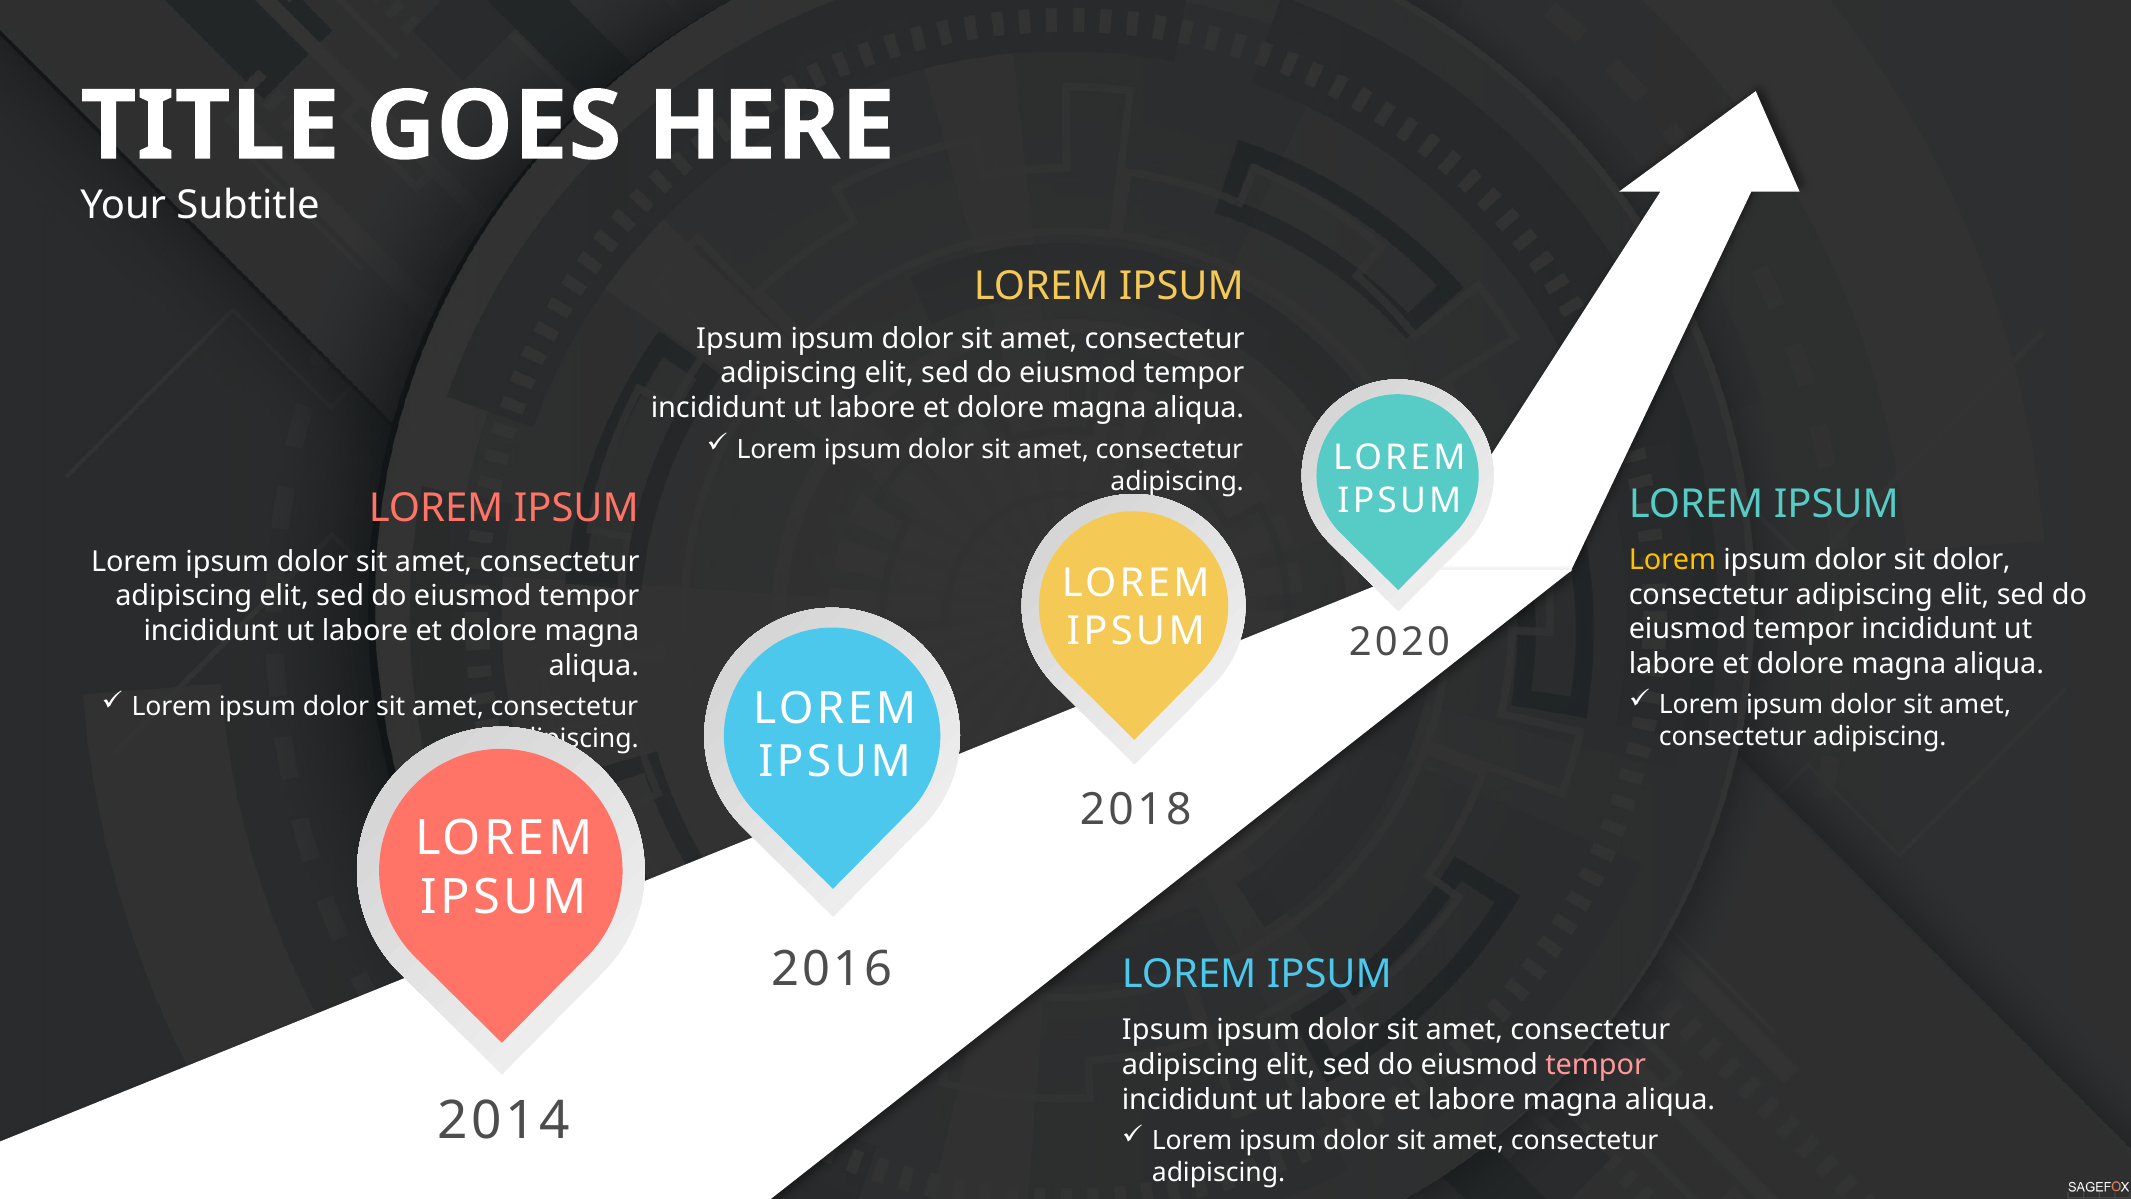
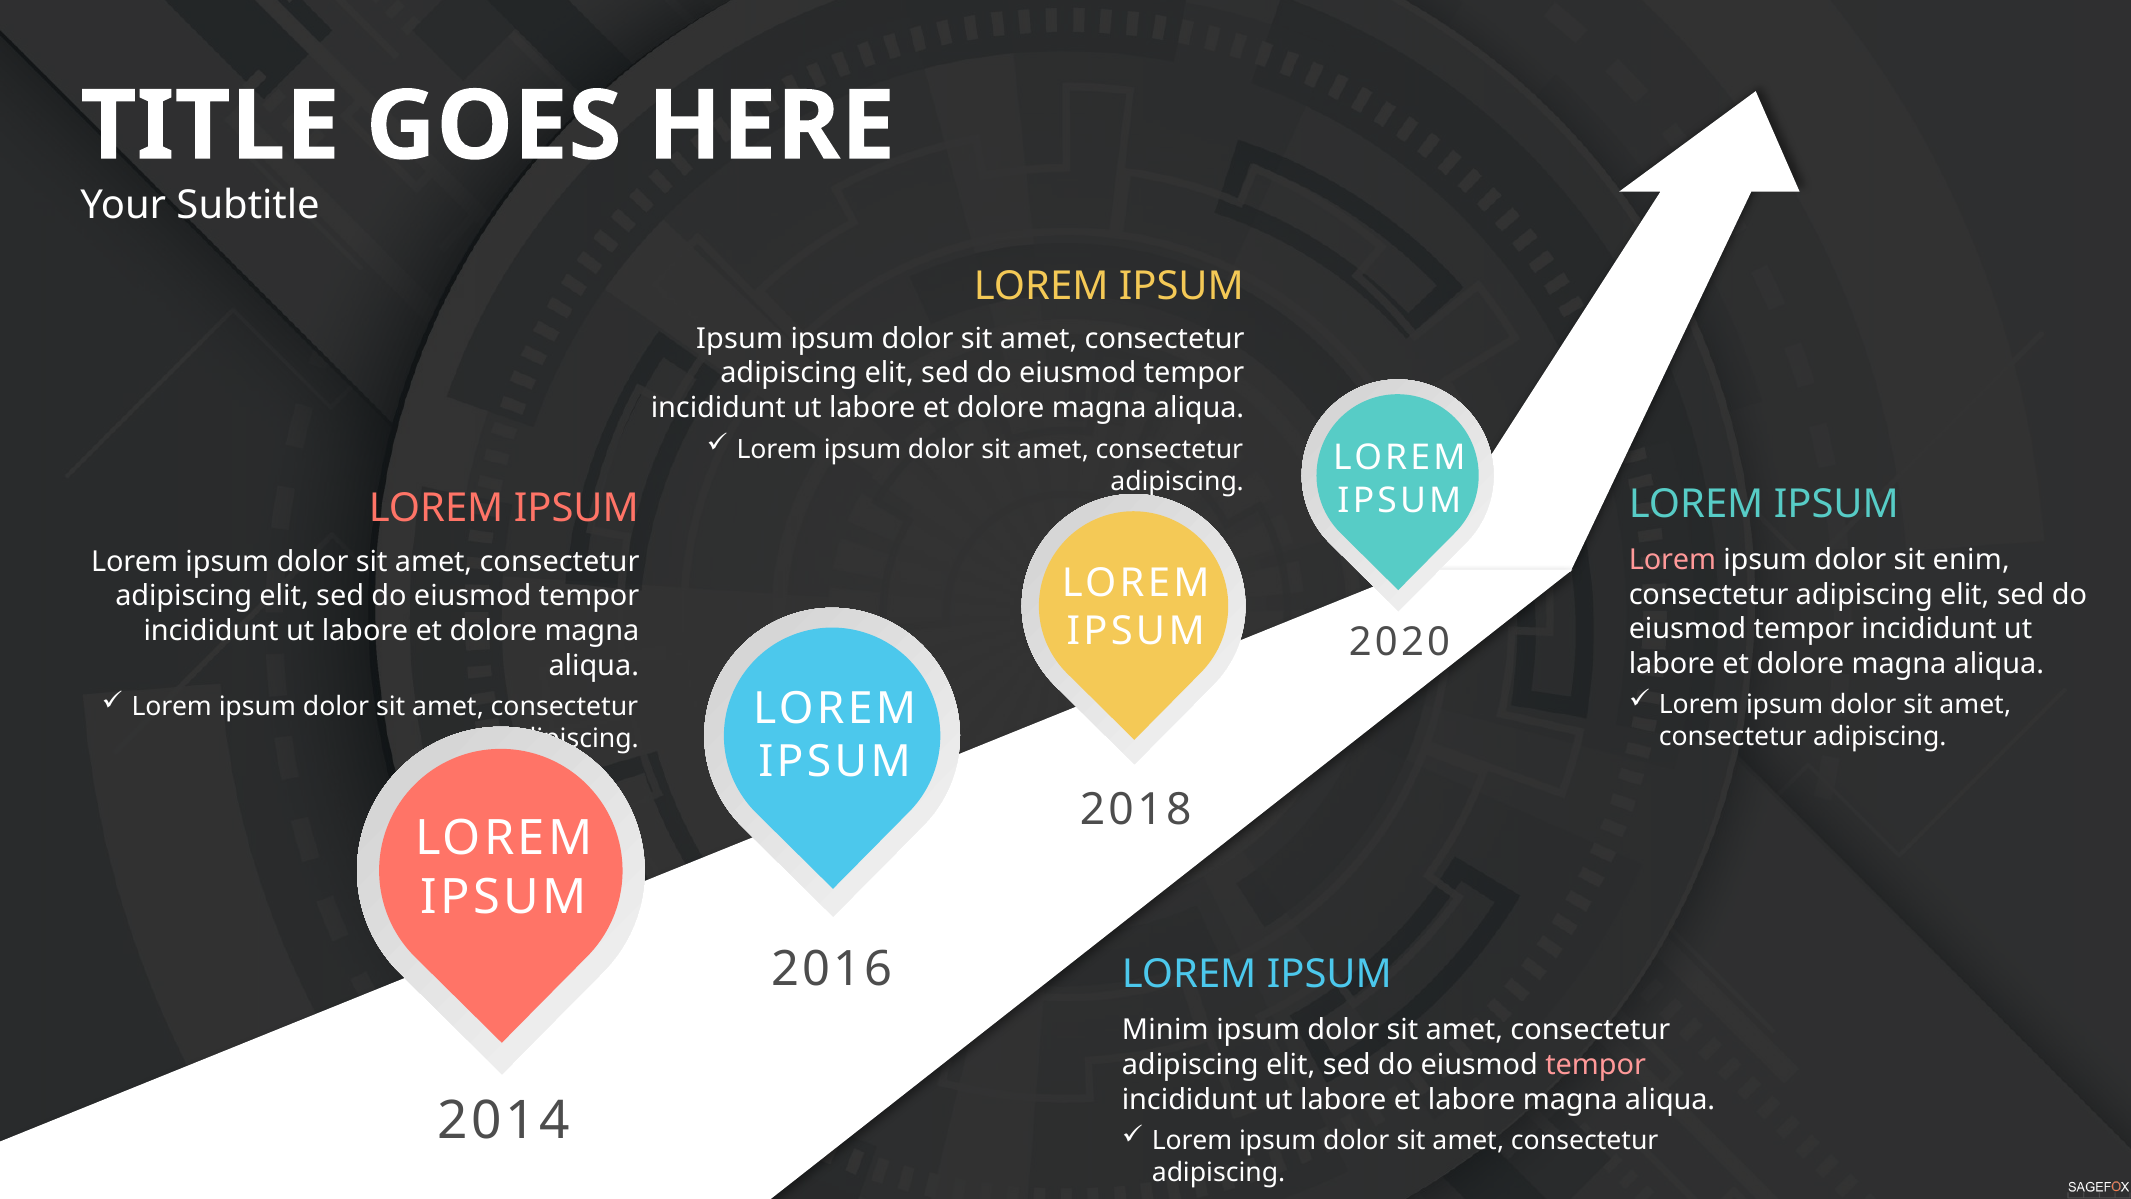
Lorem at (1672, 560) colour: yellow -> pink
sit dolor: dolor -> enim
Ipsum at (1165, 1030): Ipsum -> Minim
